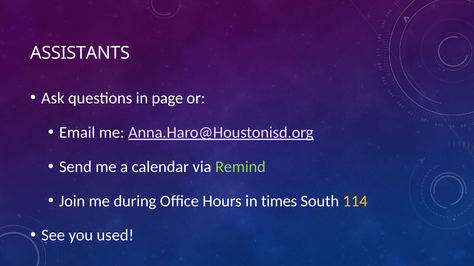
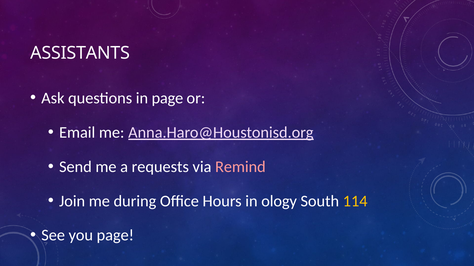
calendar: calendar -> requests
Remind colour: light green -> pink
times: times -> ology
you used: used -> page
